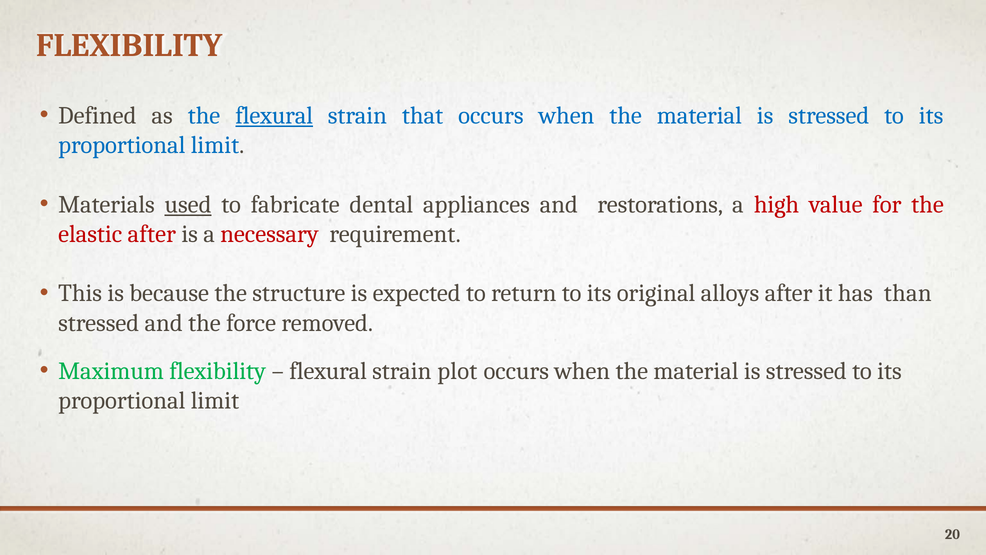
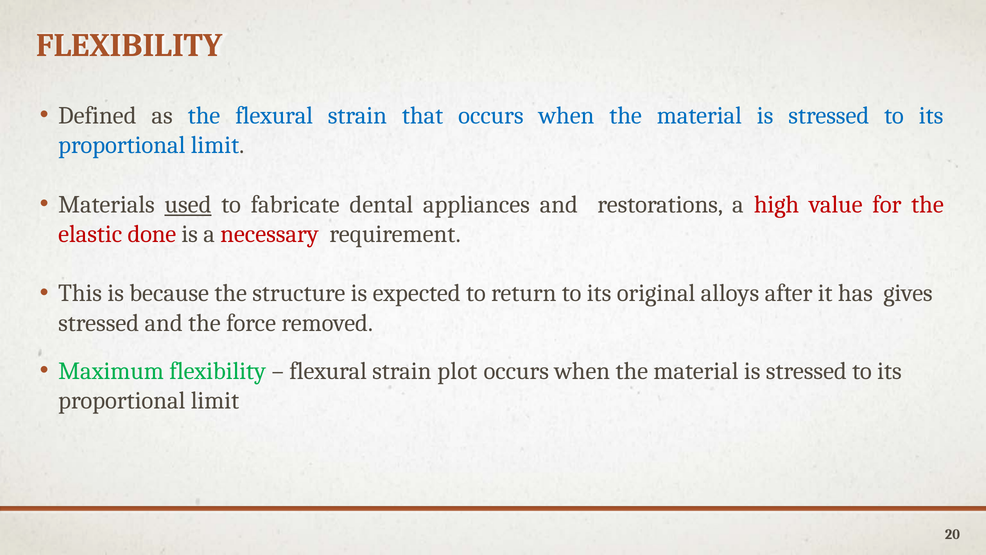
flexural at (274, 116) underline: present -> none
elastic after: after -> done
than: than -> gives
